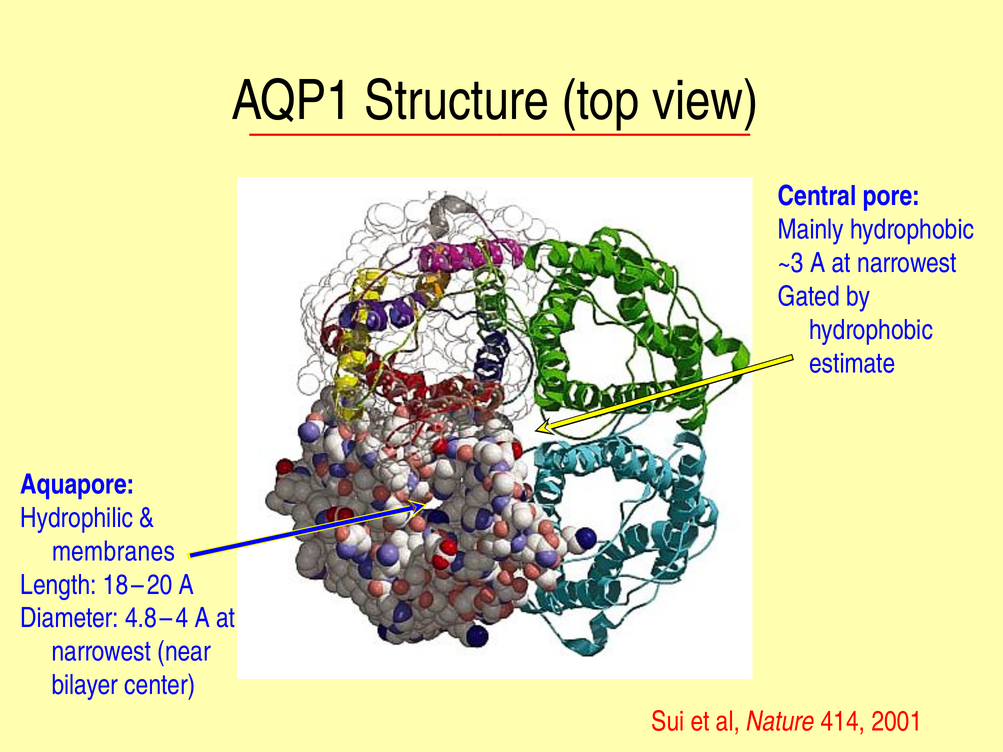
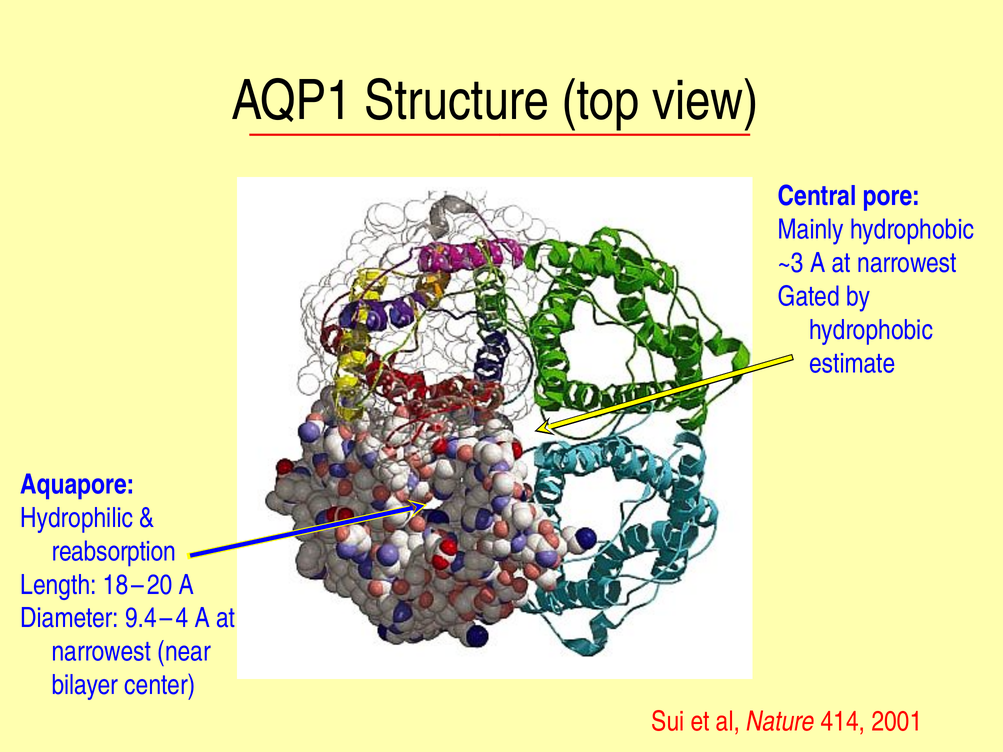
membranes: membranes -> reabsorption
4.8: 4.8 -> 9.4
